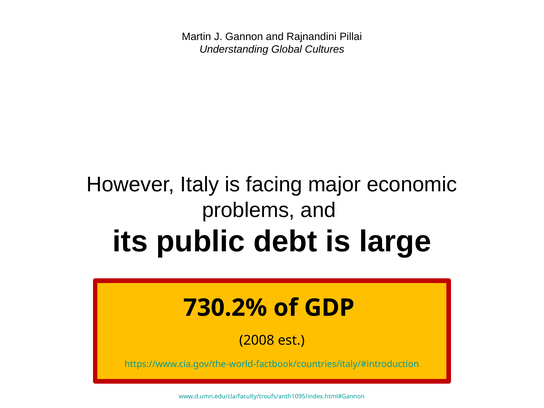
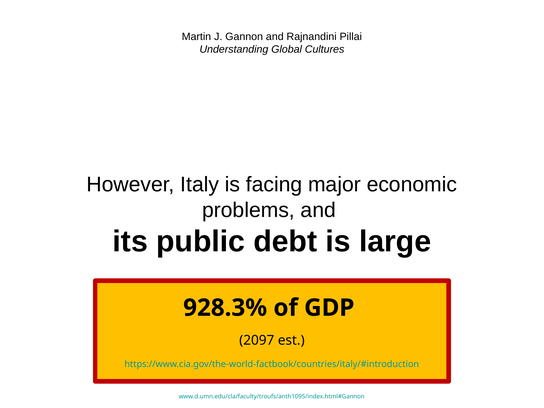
730.2%: 730.2% -> 928.3%
2008: 2008 -> 2097
